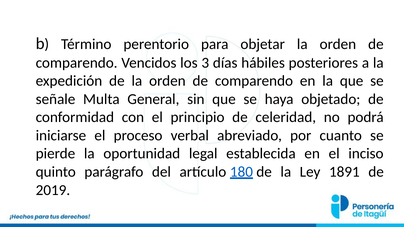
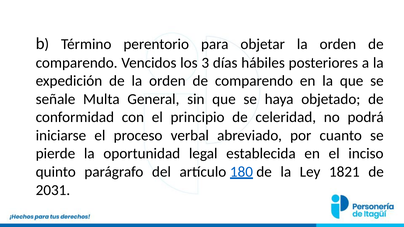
1891: 1891 -> 1821
2019: 2019 -> 2031
